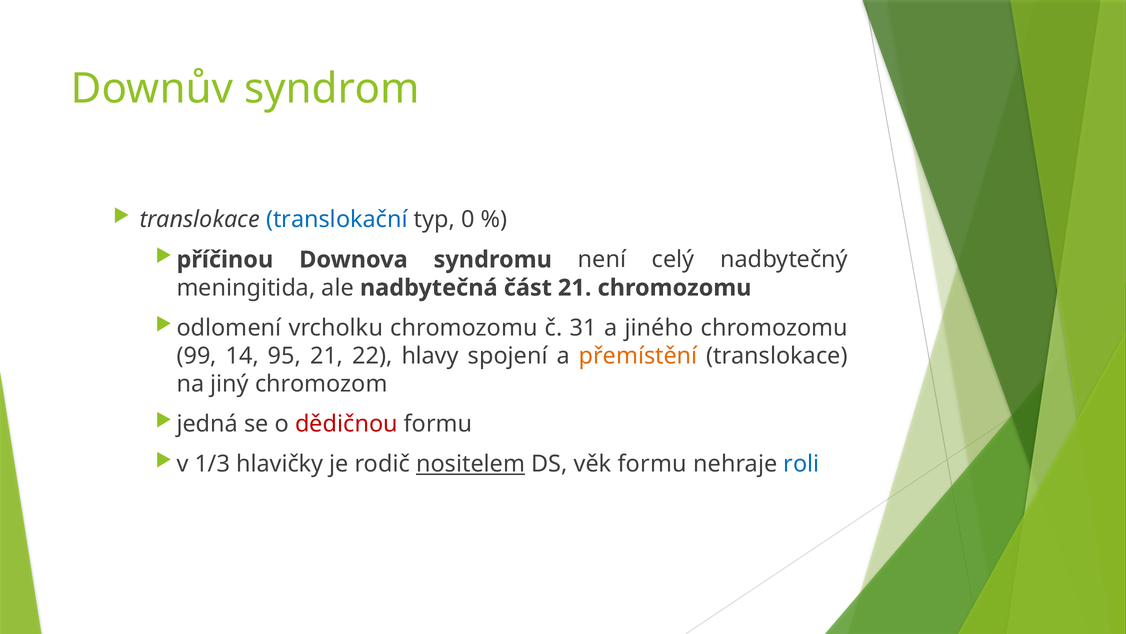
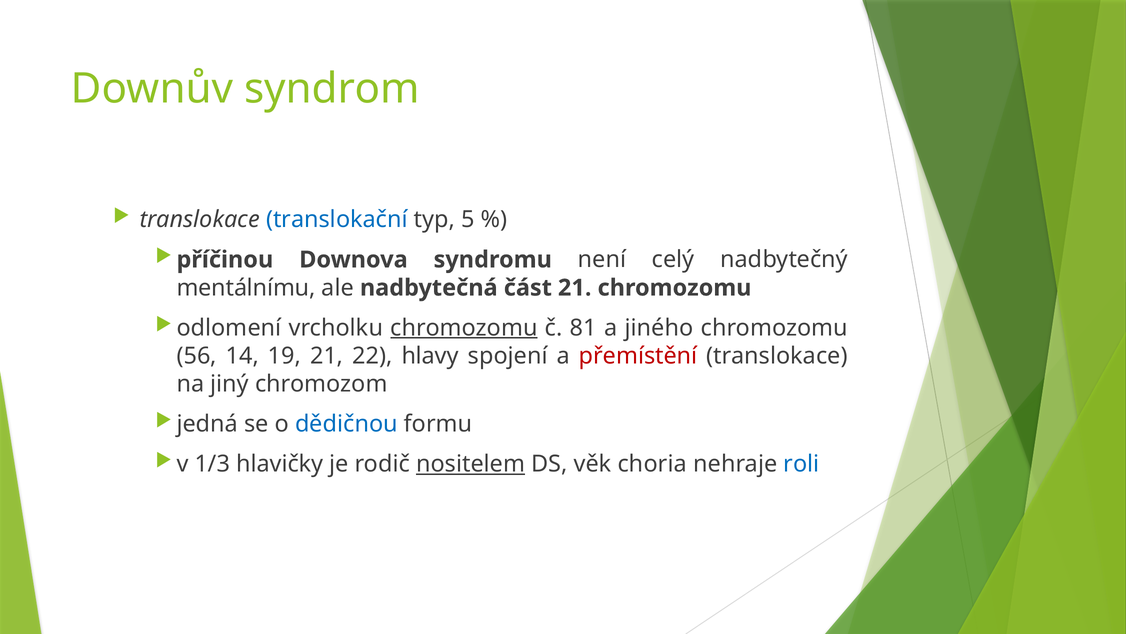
0: 0 -> 5
meningitida: meningitida -> mentálnímu
chromozomu at (464, 327) underline: none -> present
31: 31 -> 81
99: 99 -> 56
95: 95 -> 19
přemístění colour: orange -> red
dědičnou colour: red -> blue
věk formu: formu -> choria
